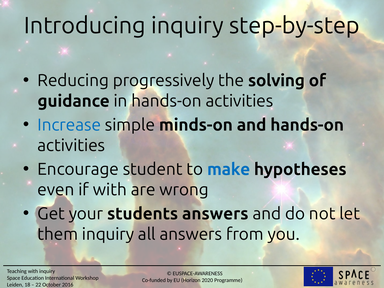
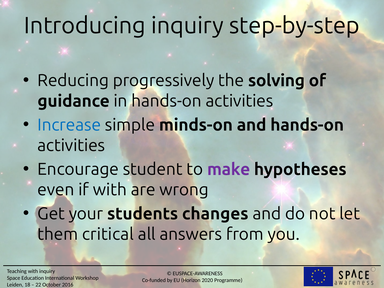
make colour: blue -> purple
students answers: answers -> changes
them inquiry: inquiry -> critical
